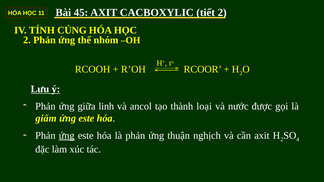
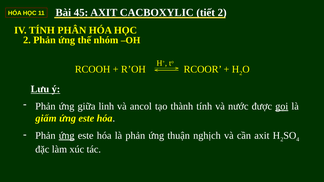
CỦNG: CỦNG -> PHÂN
thành loại: loại -> tính
gọi underline: none -> present
